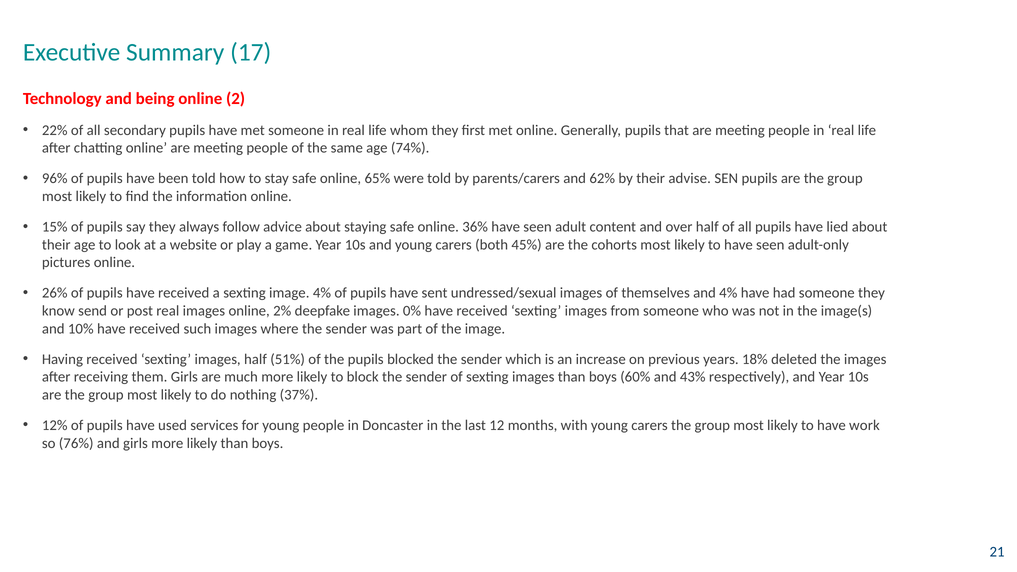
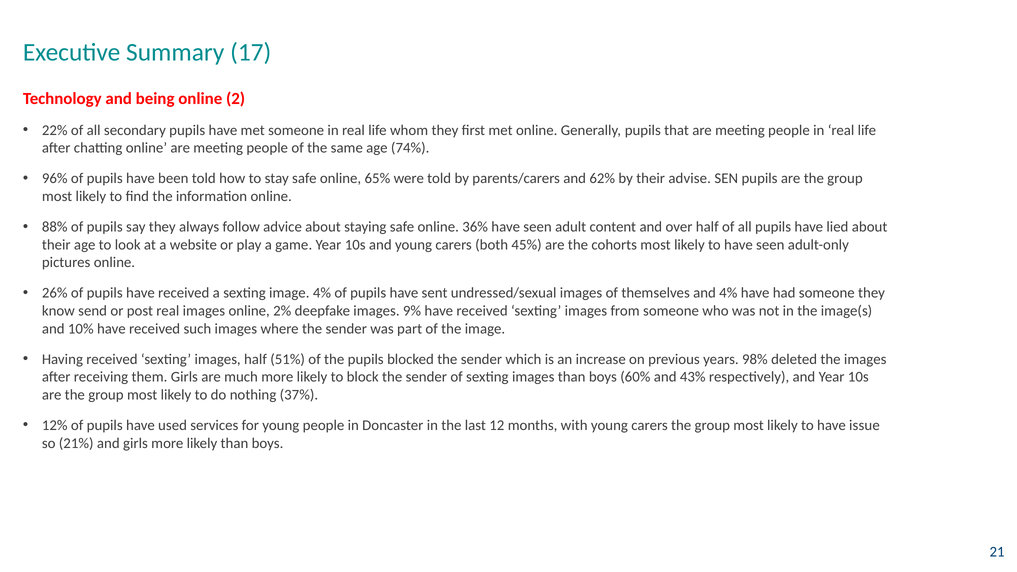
15%: 15% -> 88%
0%: 0% -> 9%
18%: 18% -> 98%
work: work -> issue
76%: 76% -> 21%
